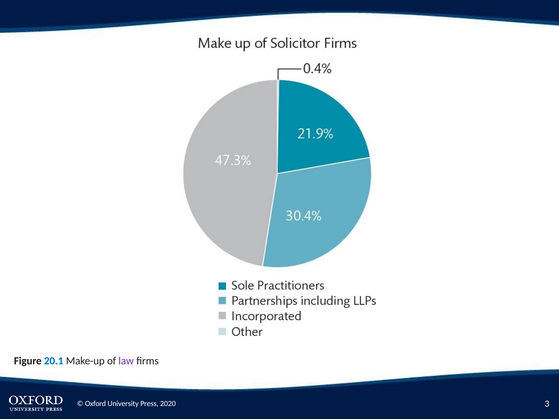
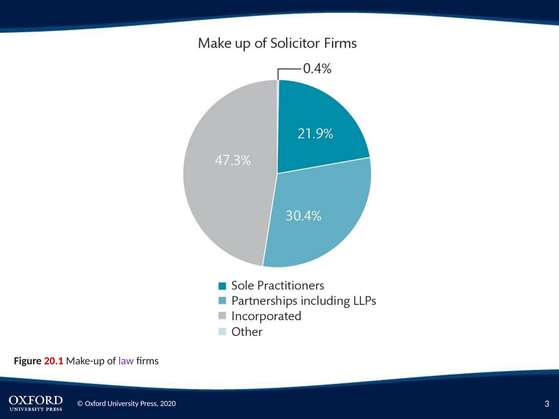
20.1 colour: blue -> red
